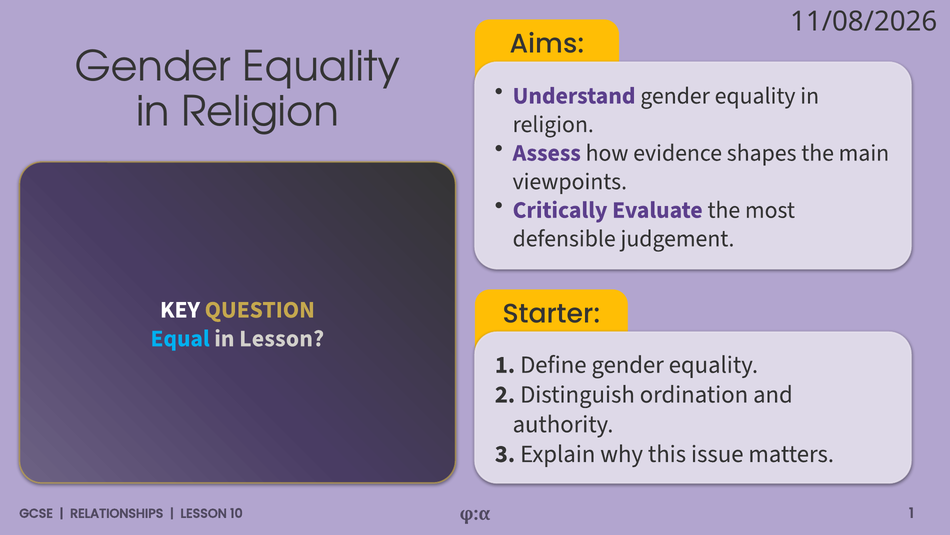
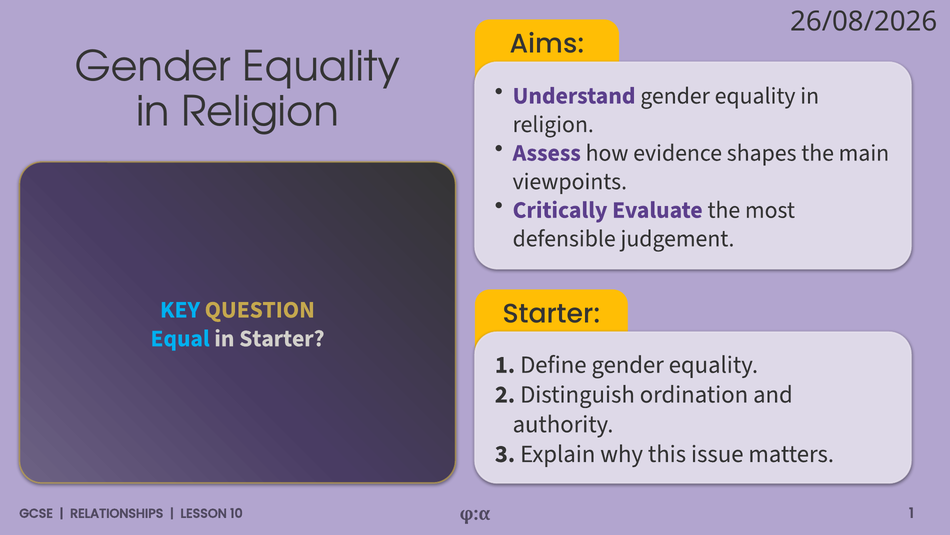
11/08/2026: 11/08/2026 -> 26/08/2026
KEY colour: white -> light blue
in Lesson: Lesson -> Starter
